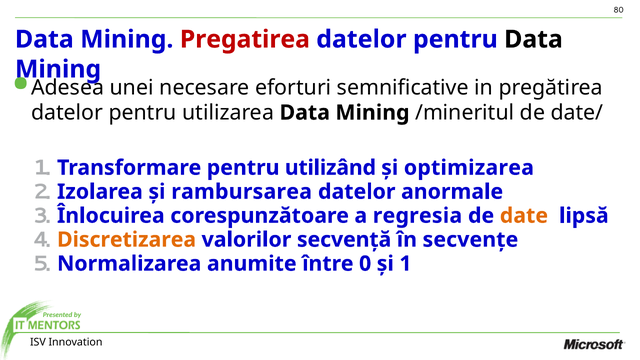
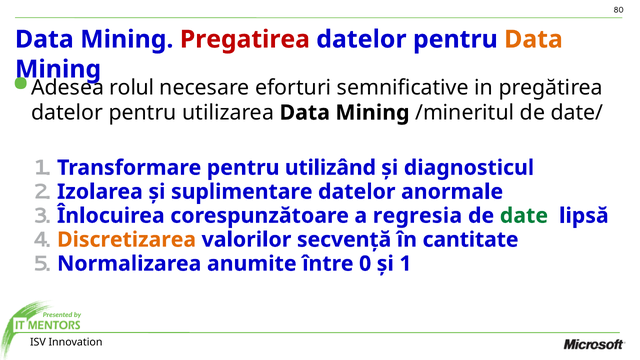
Data at (534, 39) colour: black -> orange
unei: unei -> rolul
optimizarea: optimizarea -> diagnosticul
rambursarea: rambursarea -> suplimentare
date colour: orange -> green
secvențe: secvențe -> cantitate
